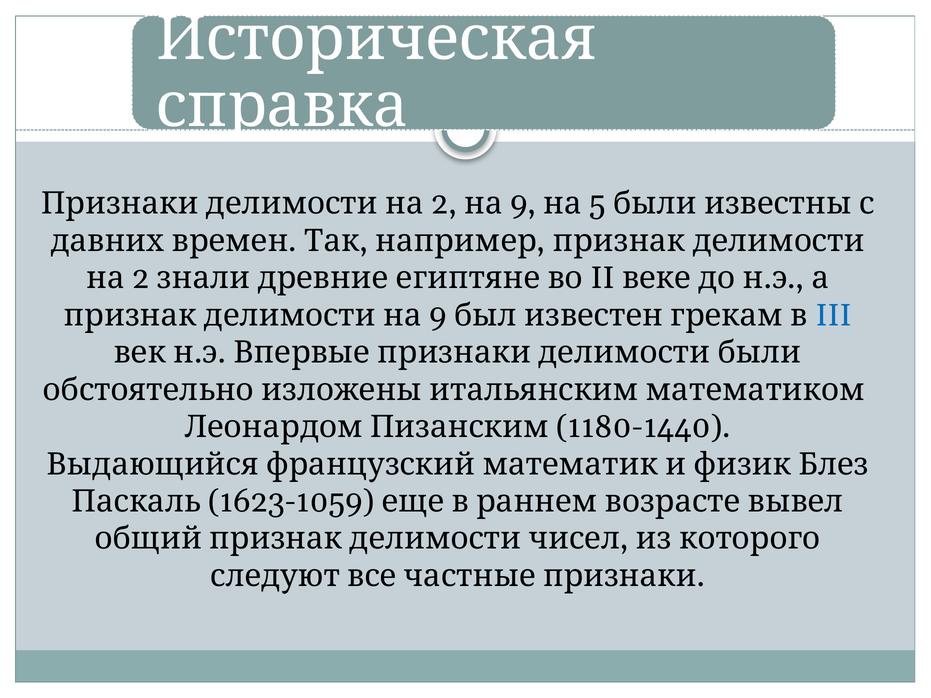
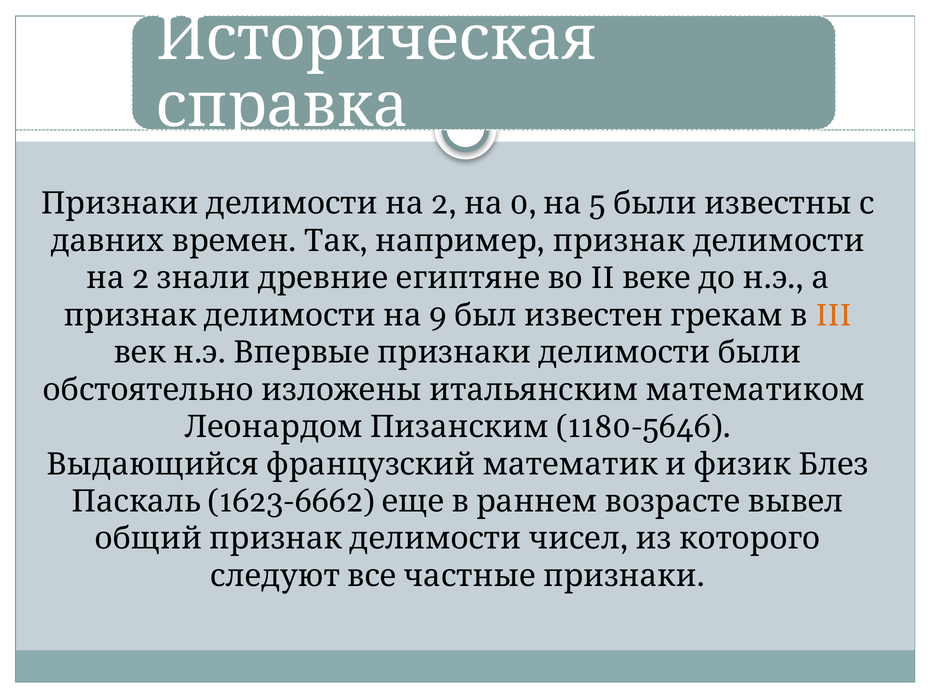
2 9: 9 -> 0
III colour: blue -> orange
1180-1440: 1180-1440 -> 1180-5646
1623-1059: 1623-1059 -> 1623-6662
